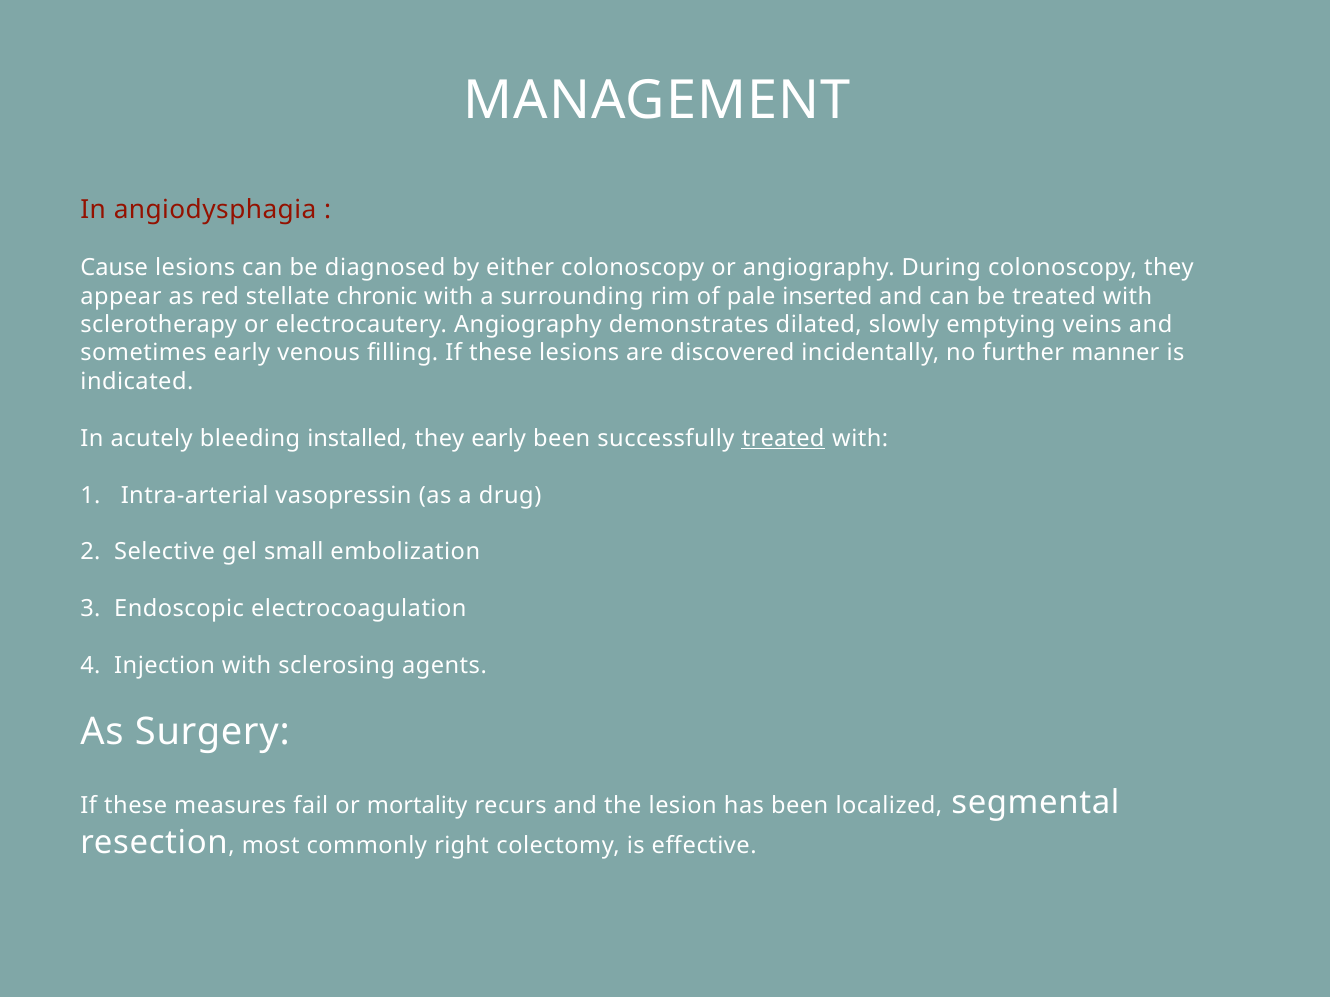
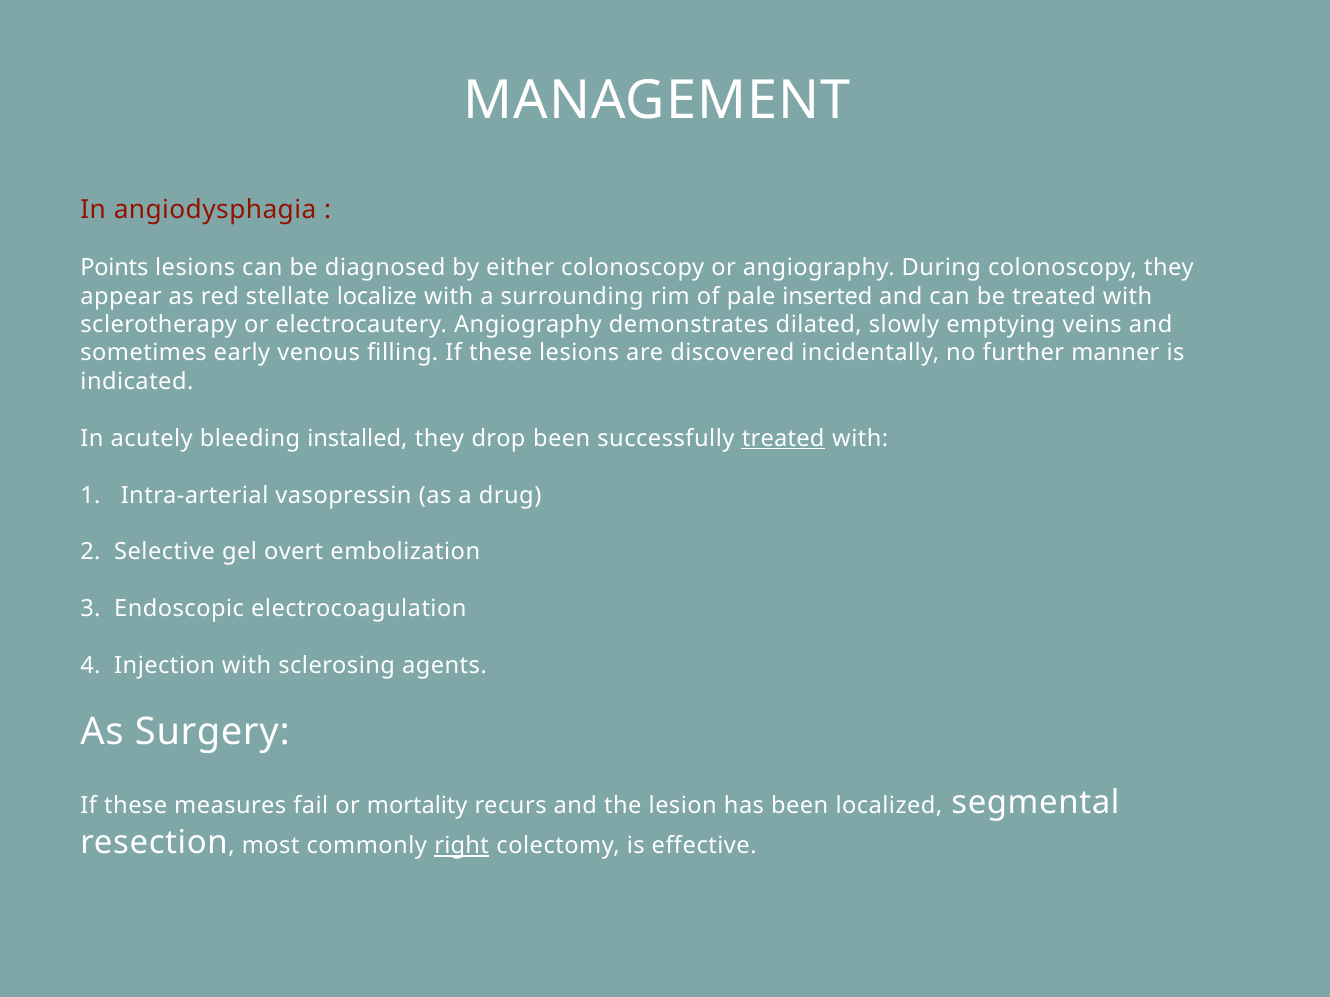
Cause: Cause -> Points
chronic: chronic -> localize
they early: early -> drop
small: small -> overt
right underline: none -> present
